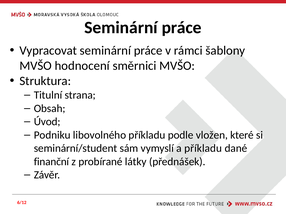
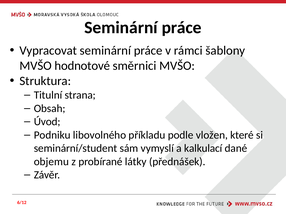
hodnocení: hodnocení -> hodnotové
a příkladu: příkladu -> kalkulací
finanční: finanční -> objemu
